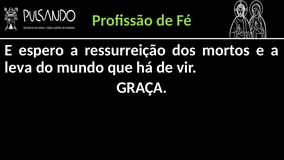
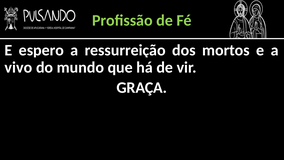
leva: leva -> vivo
